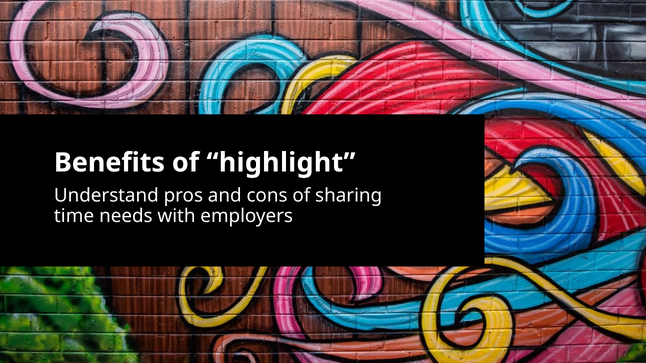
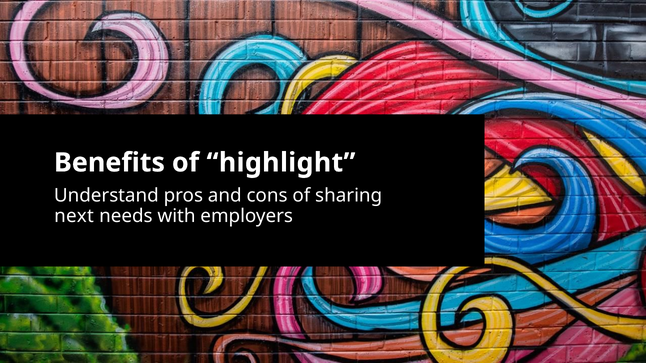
time: time -> next
